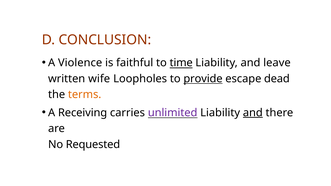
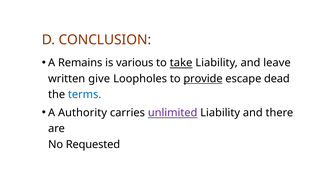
Violence: Violence -> Remains
faithful: faithful -> various
time: time -> take
wife: wife -> give
terms colour: orange -> blue
Receiving: Receiving -> Authority
and at (253, 113) underline: present -> none
